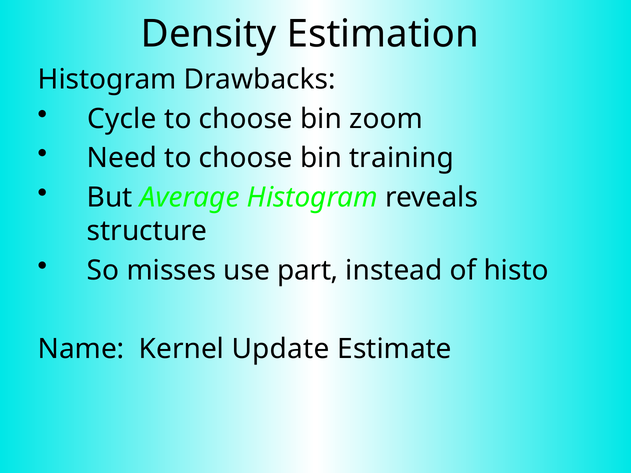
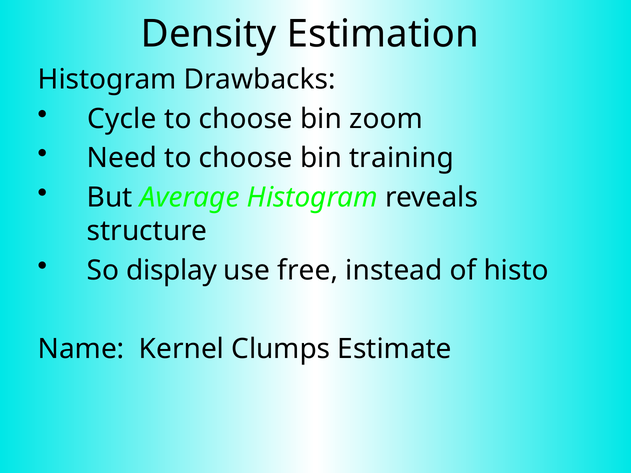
misses: misses -> display
part: part -> free
Update: Update -> Clumps
